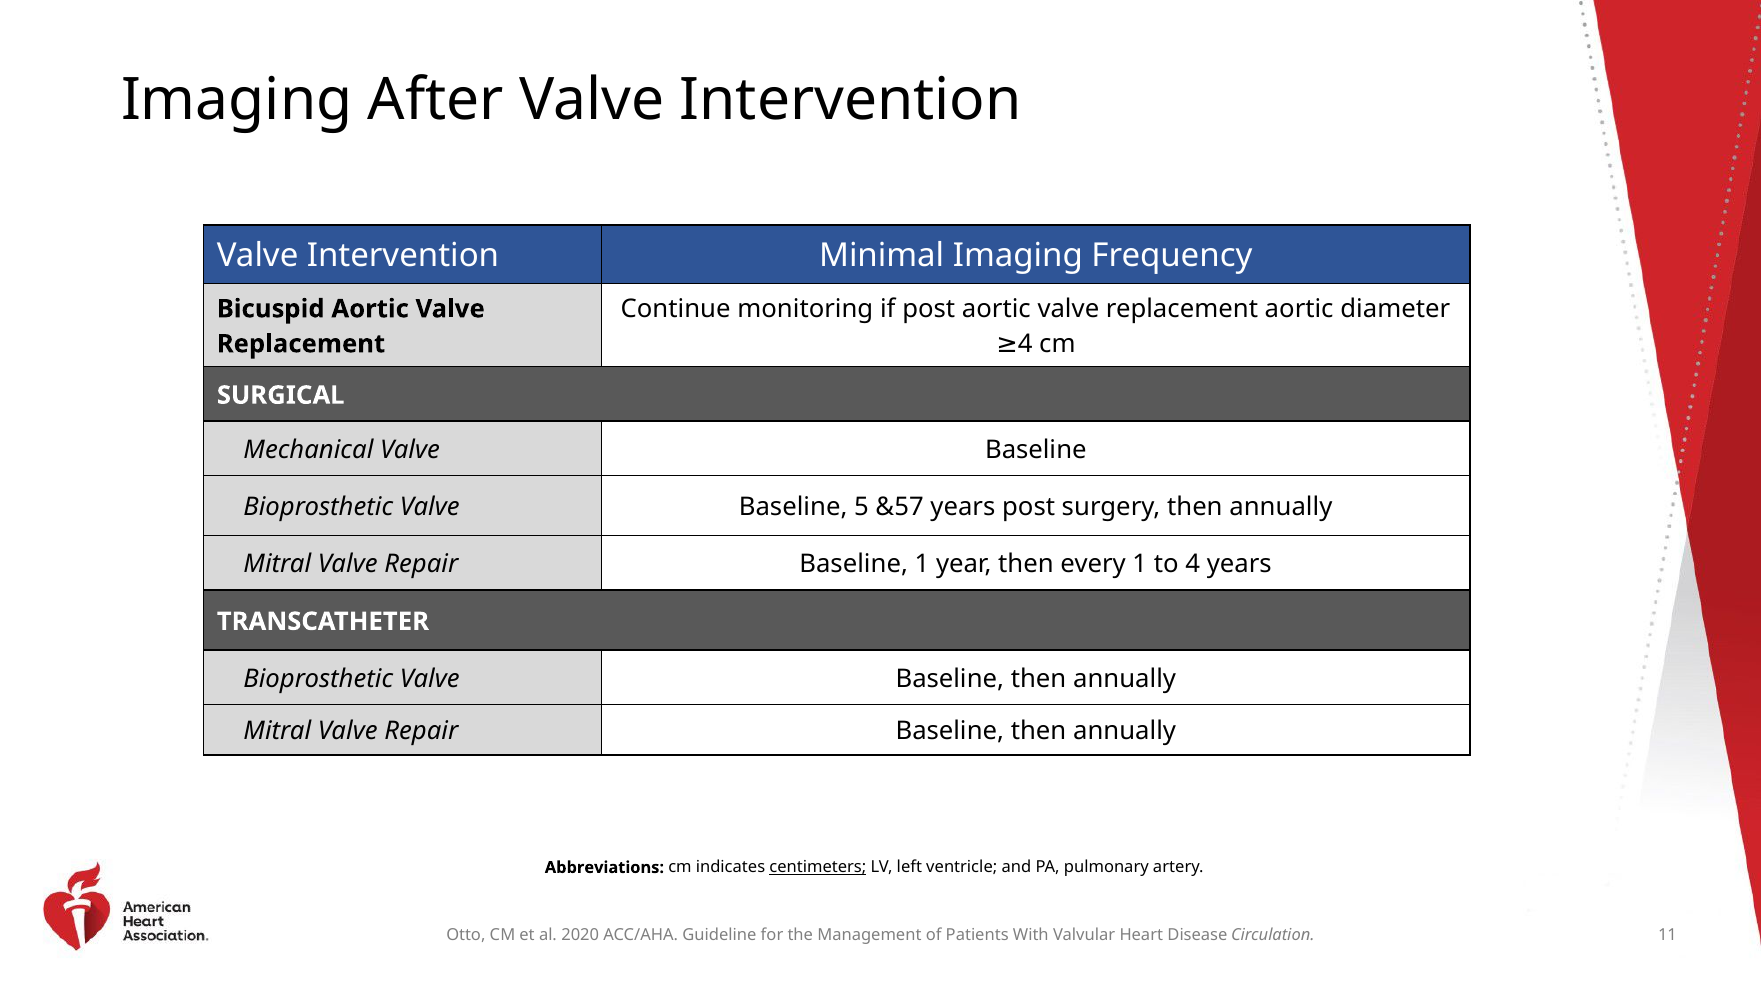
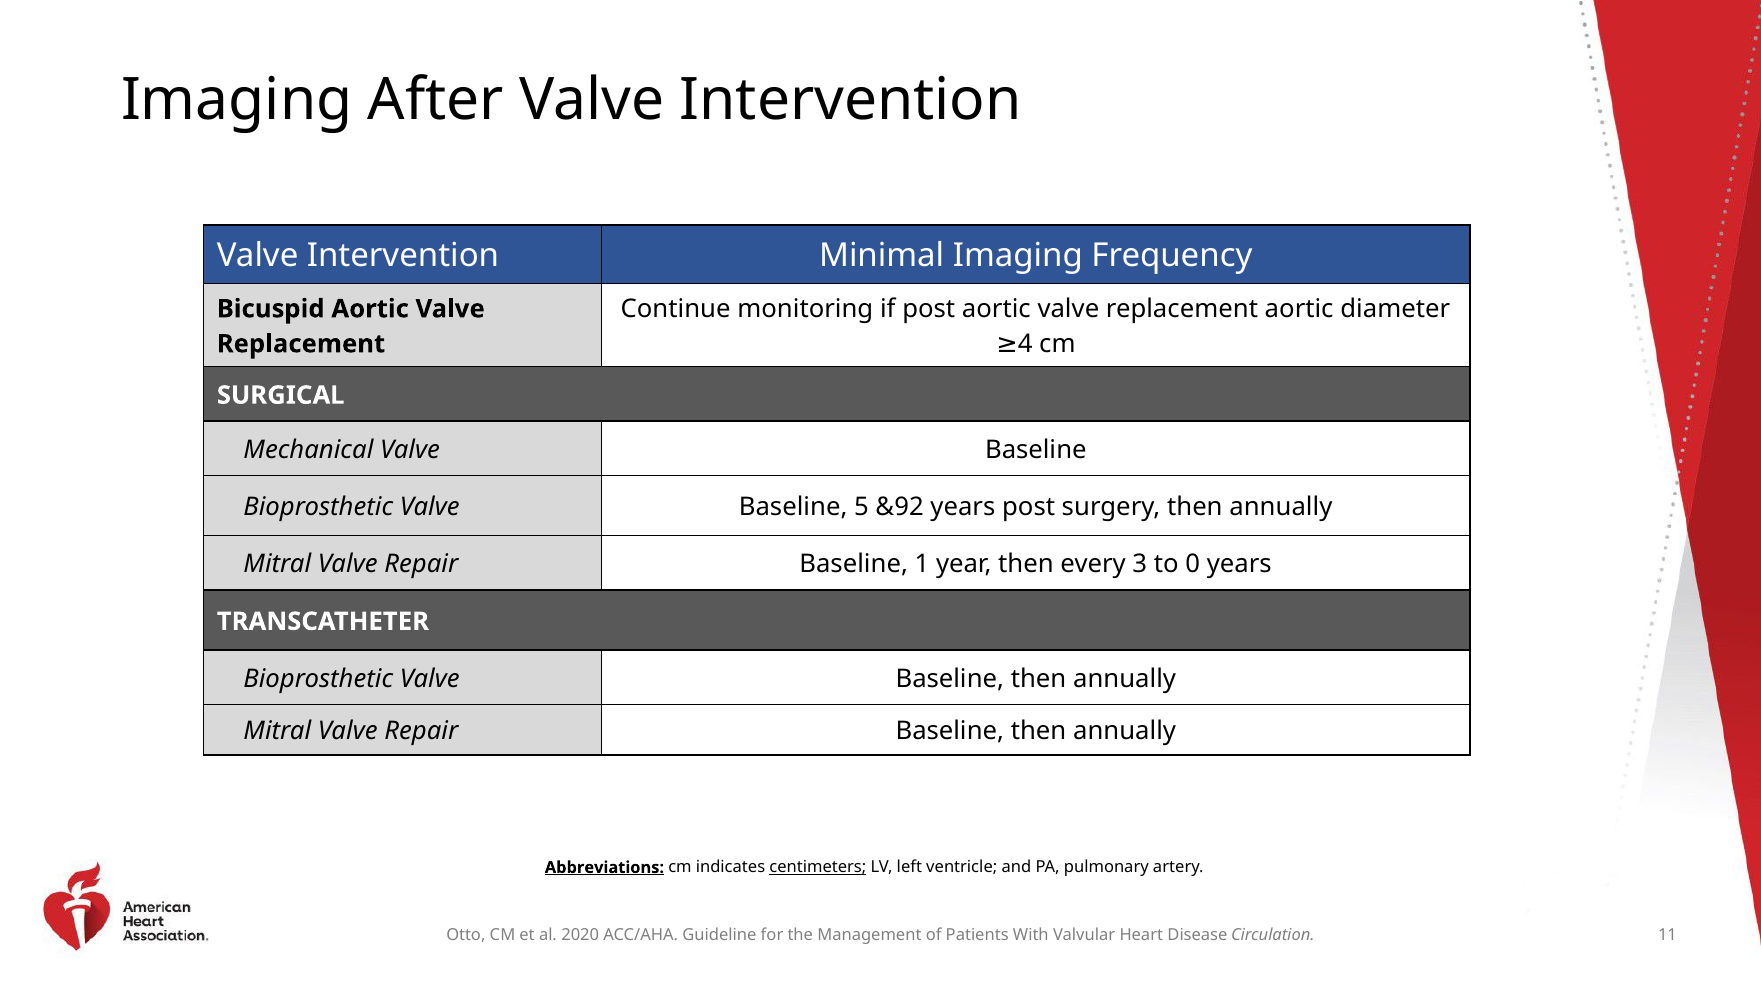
&57: &57 -> &92
every 1: 1 -> 3
to 4: 4 -> 0
Abbreviations underline: none -> present
